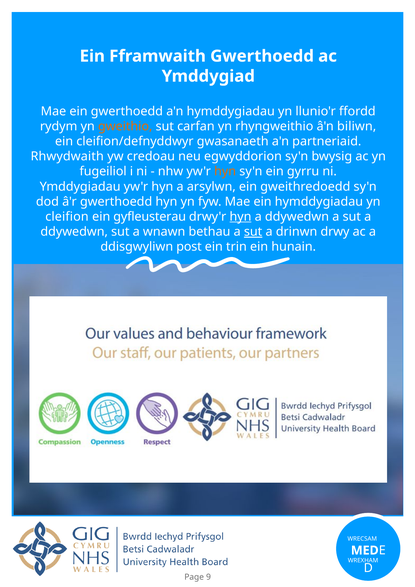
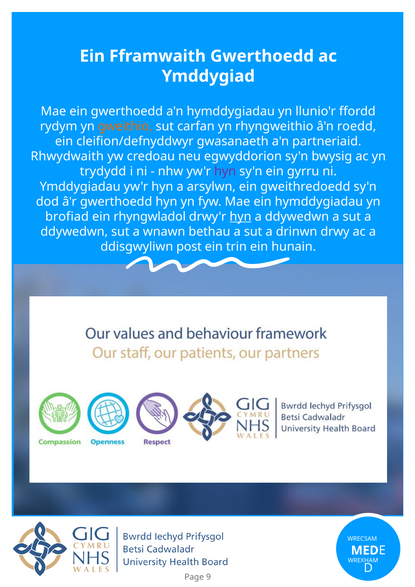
biliwn: biliwn -> roedd
fugeiliol: fugeiliol -> trydydd
hyn at (225, 172) colour: orange -> purple
cleifion: cleifion -> brofiad
gyfleusterau: gyfleusterau -> rhyngwladol
sut at (253, 232) underline: present -> none
